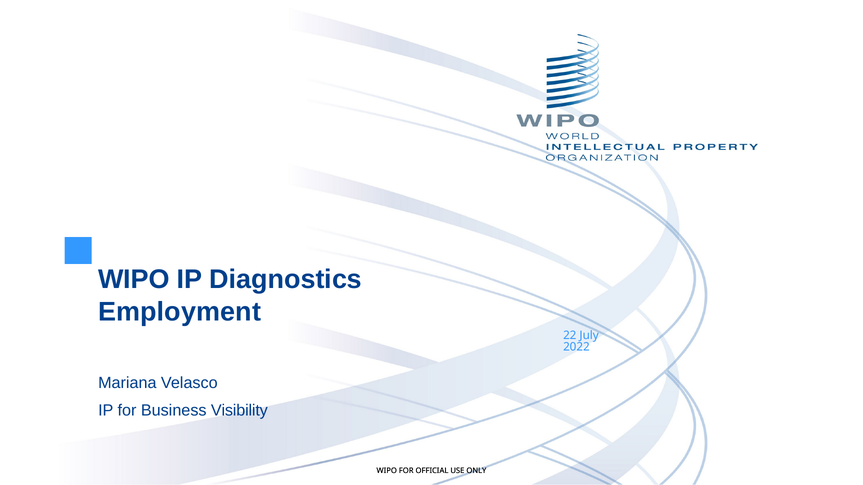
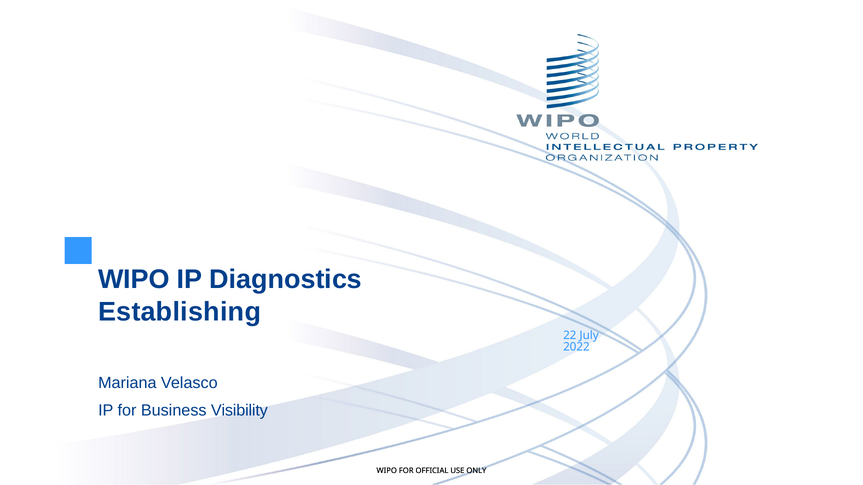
Employment: Employment -> Establishing
